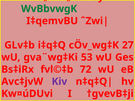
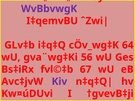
WvBbvwgK colour: green -> purple
27: 27 -> 64
53: 53 -> 56
72: 72 -> 67
